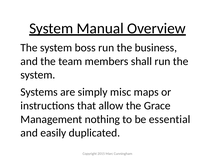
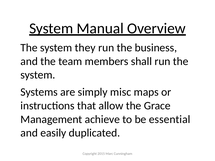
boss: boss -> they
nothing: nothing -> achieve
